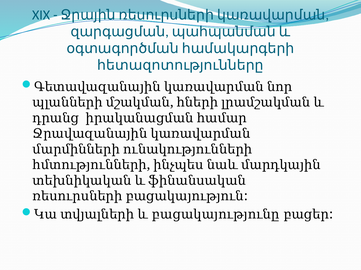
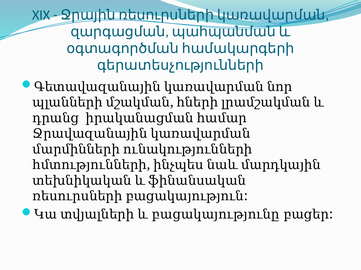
հետազոտությունները: հետազոտությունները -> գերատեսչությունների
